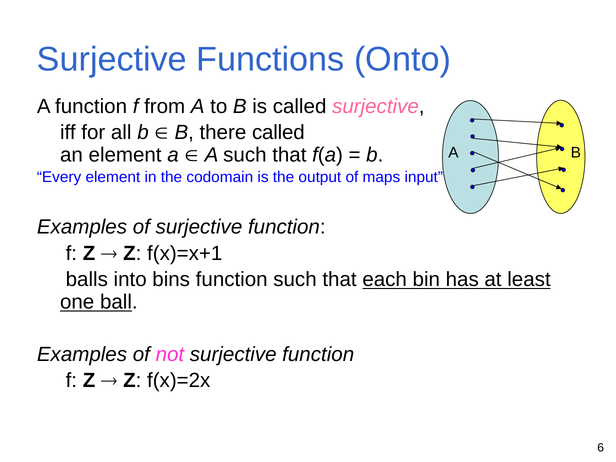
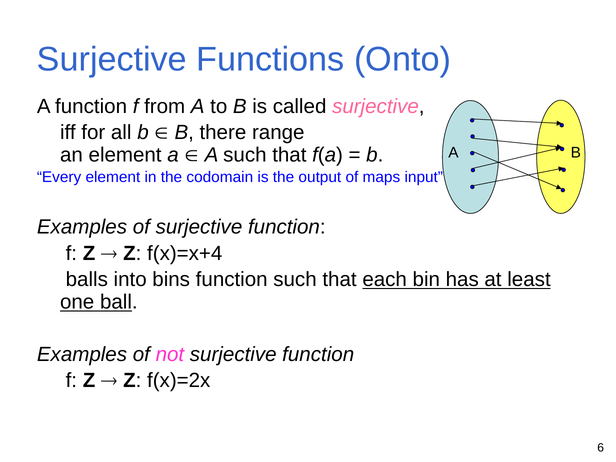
there called: called -> range
f(x)=x+1: f(x)=x+1 -> f(x)=x+4
